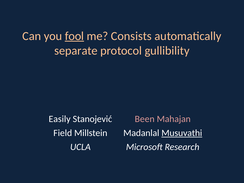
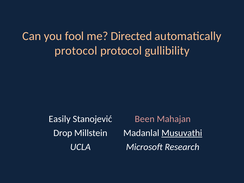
fool underline: present -> none
Consists: Consists -> Directed
separate at (76, 51): separate -> protocol
Field: Field -> Drop
